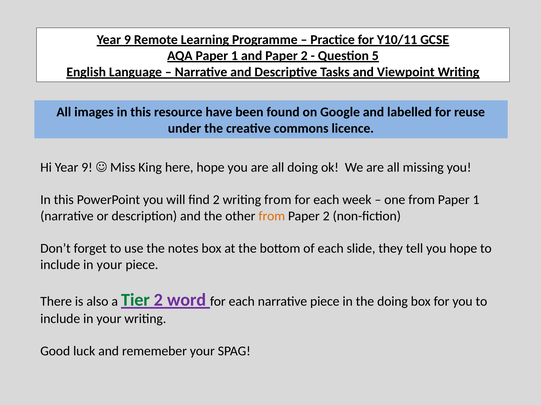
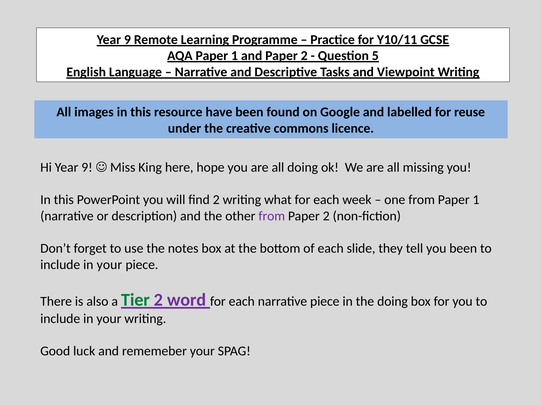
writing from: from -> what
from at (272, 216) colour: orange -> purple
you hope: hope -> been
